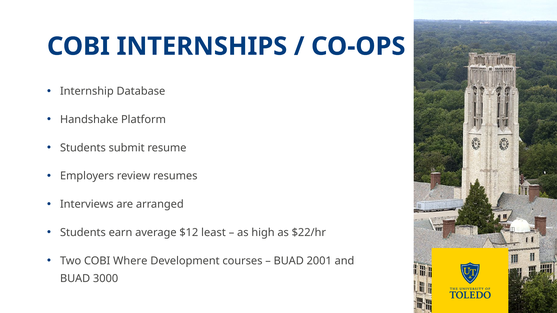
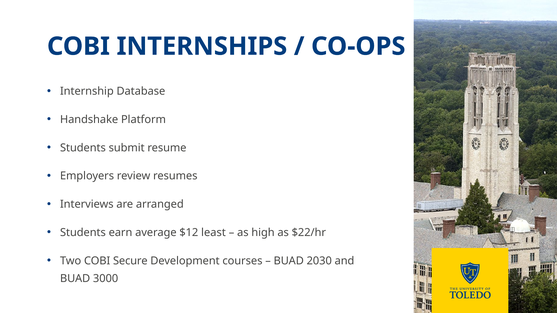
Where: Where -> Secure
2001: 2001 -> 2030
